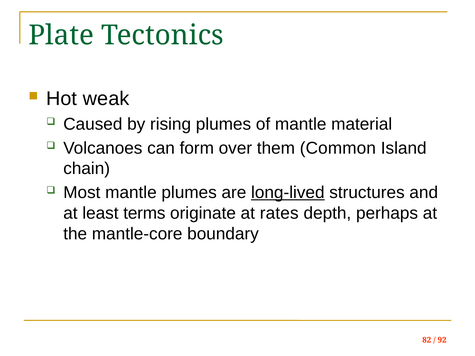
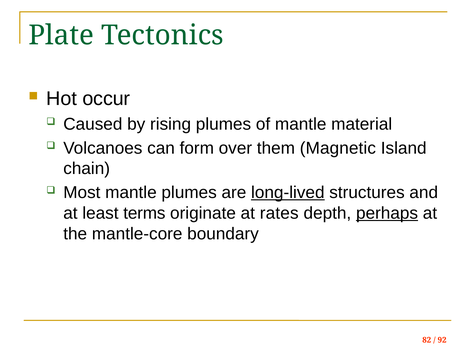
weak: weak -> occur
Common: Common -> Magnetic
perhaps underline: none -> present
